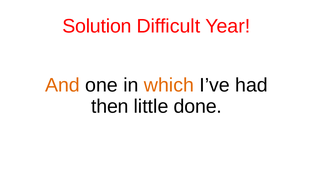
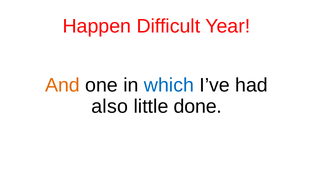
Solution: Solution -> Happen
which colour: orange -> blue
then: then -> also
